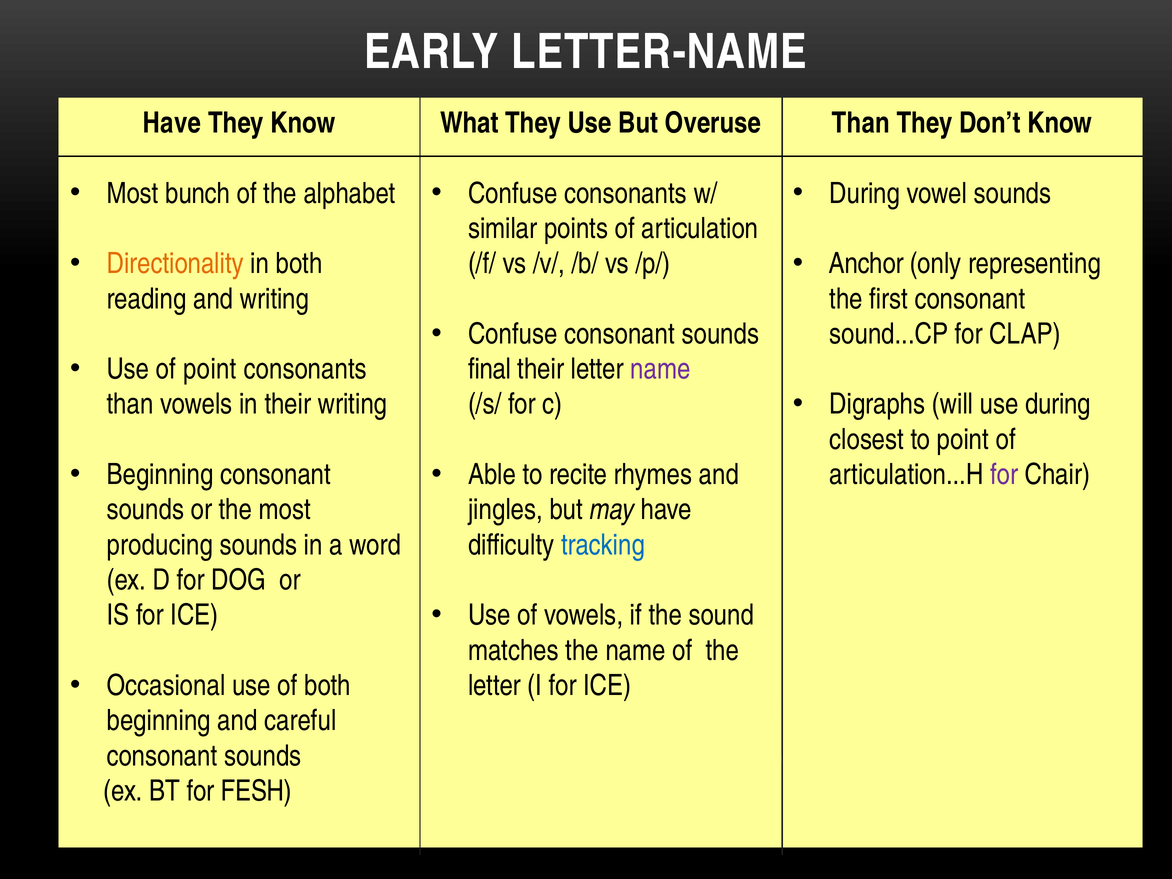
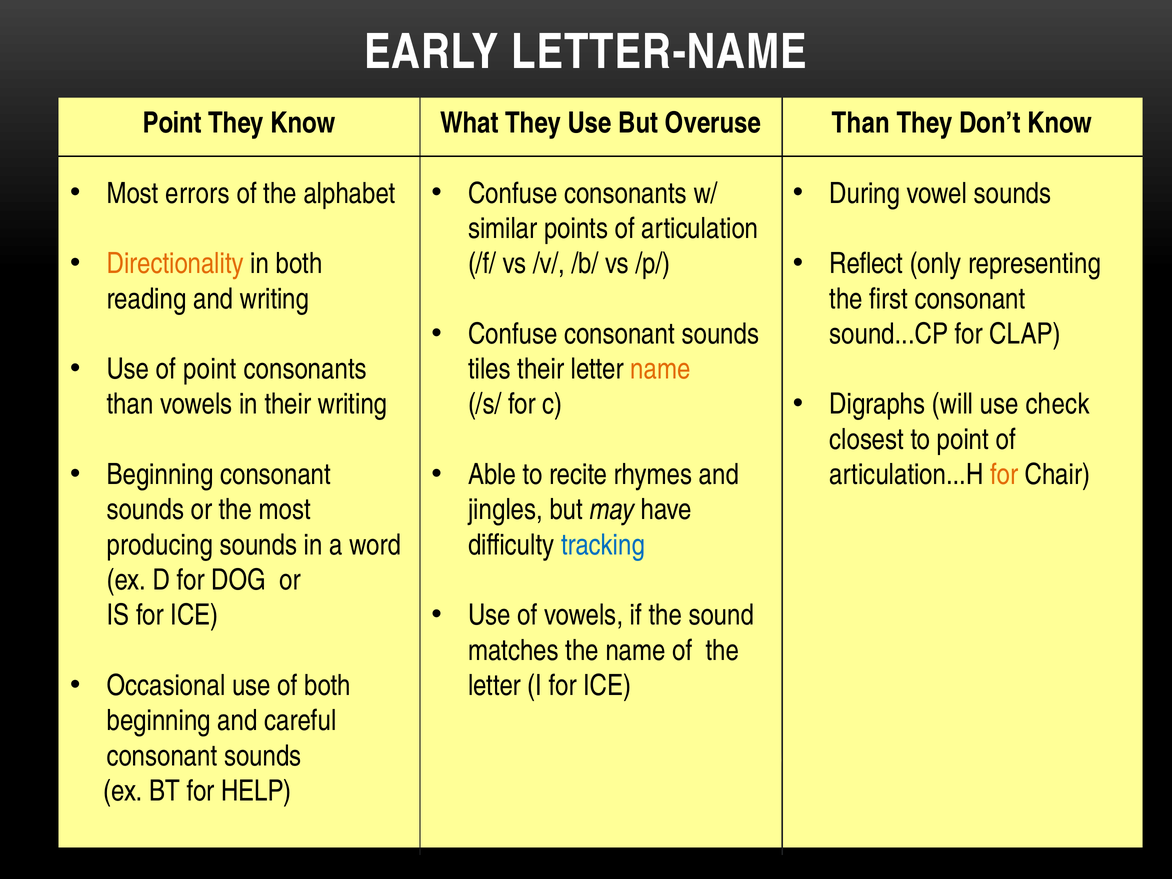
Have at (172, 123): Have -> Point
bunch: bunch -> errors
Anchor: Anchor -> Reflect
final: final -> tiles
name at (660, 369) colour: purple -> orange
use during: during -> check
for at (1004, 475) colour: purple -> orange
FESH: FESH -> HELP
